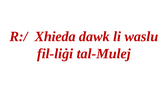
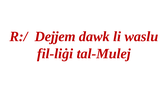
Xhieda: Xhieda -> Dejjem
